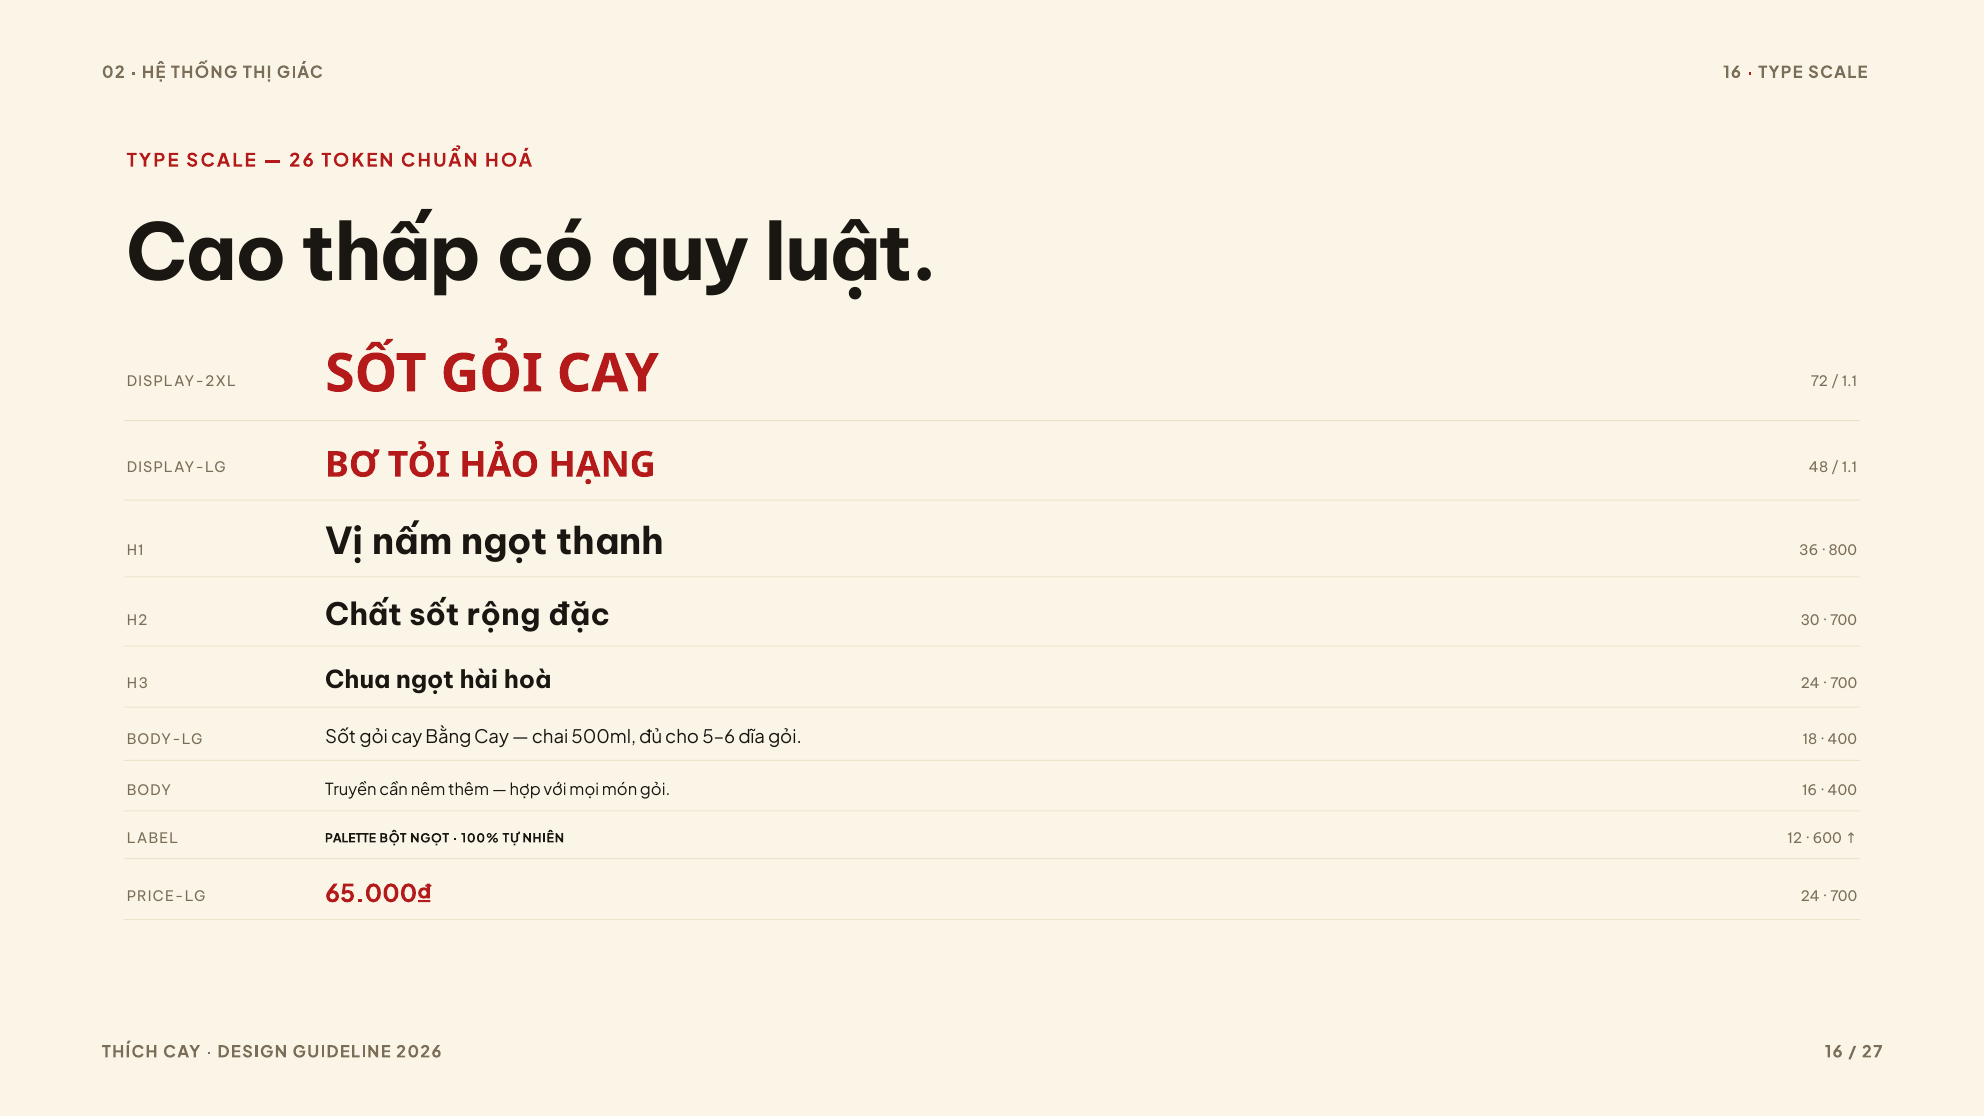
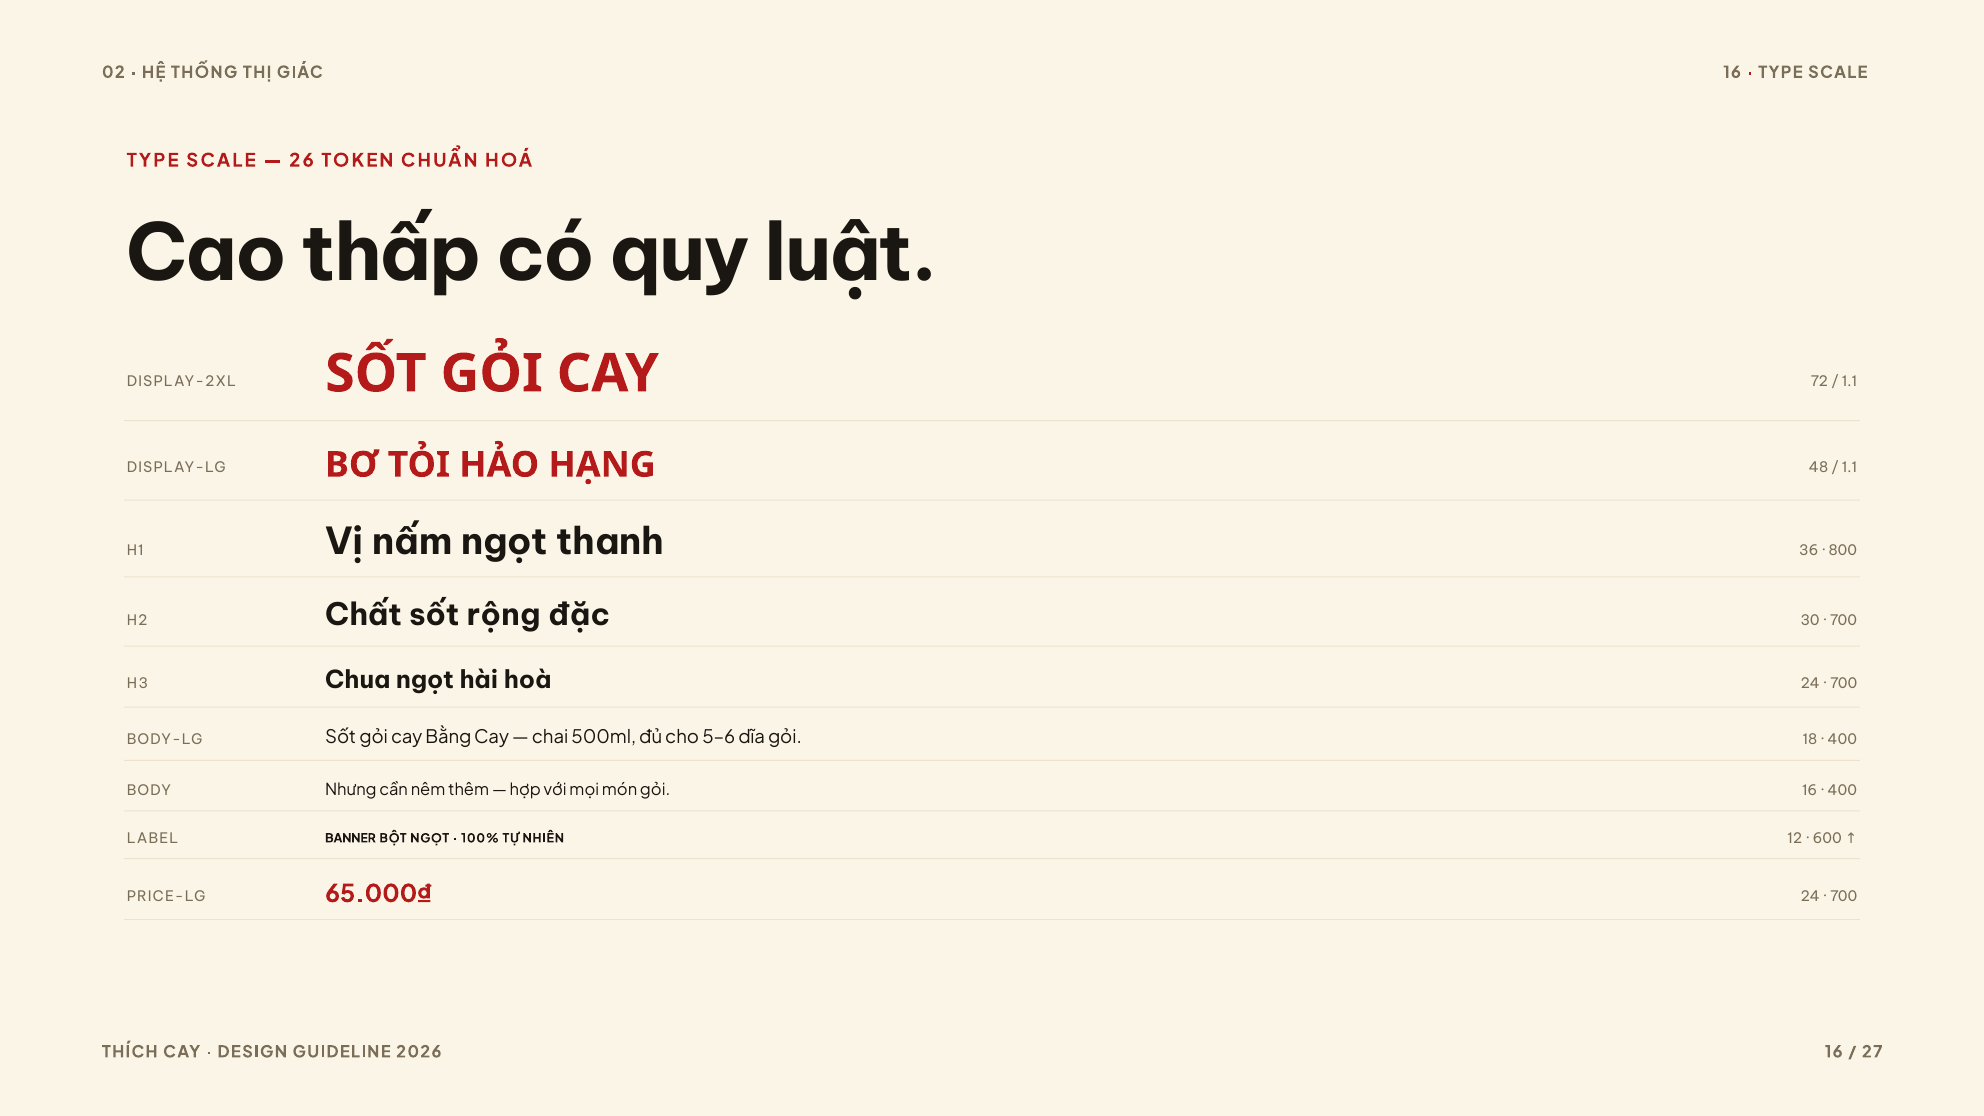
Truyền: Truyền -> Nhưng
PALETTE: PALETTE -> BANNER
